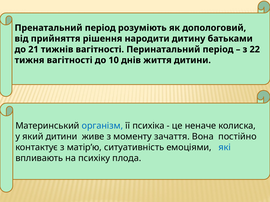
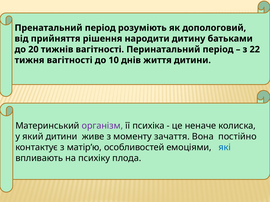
21: 21 -> 20
організм colour: blue -> purple
ситуативність: ситуативність -> особливостей
